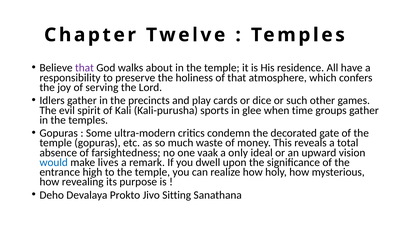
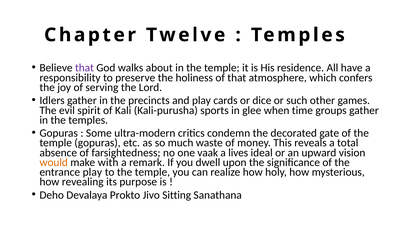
only: only -> lives
would colour: blue -> orange
lives: lives -> with
entrance high: high -> play
